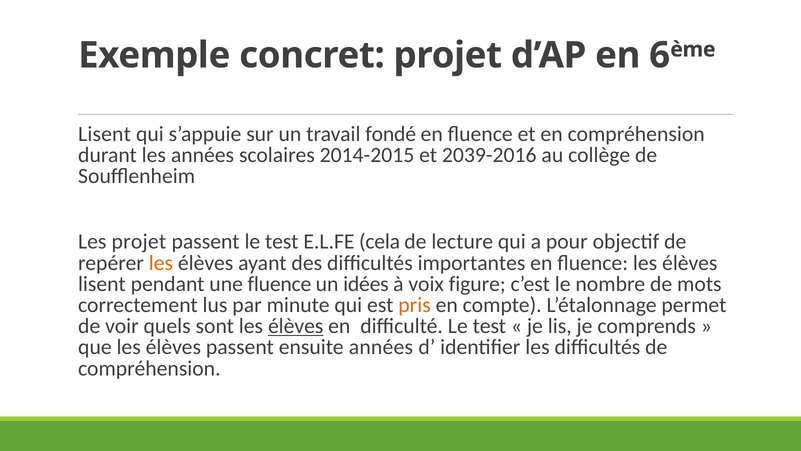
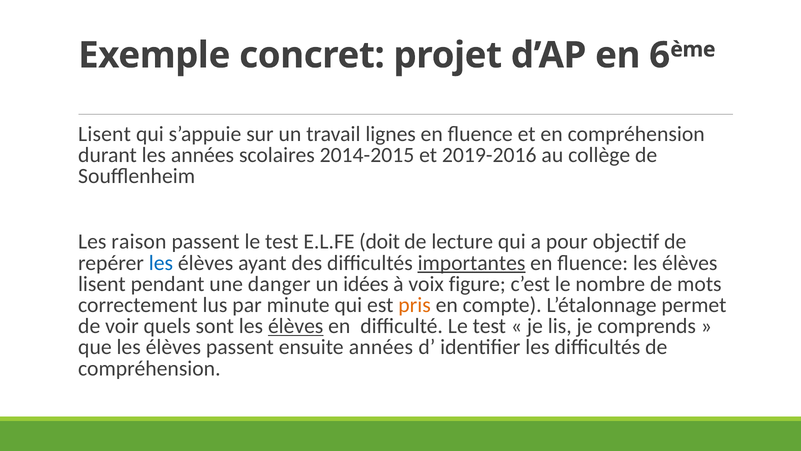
fondé: fondé -> lignes
2039-2016: 2039-2016 -> 2019-2016
Les projet: projet -> raison
cela: cela -> doit
les at (161, 263) colour: orange -> blue
importantes underline: none -> present
une fluence: fluence -> danger
